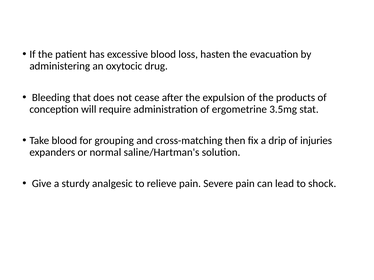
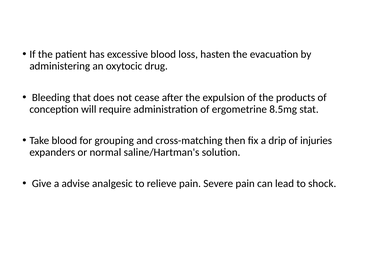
3.5mg: 3.5mg -> 8.5mg
sturdy: sturdy -> advise
